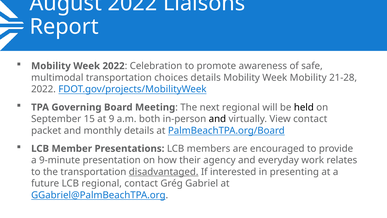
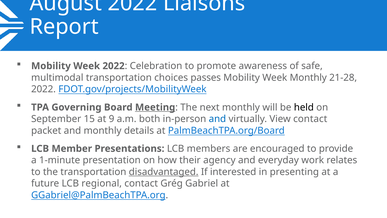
choices details: details -> passes
Week Mobility: Mobility -> Monthly
Meeting underline: none -> present
next regional: regional -> monthly
and at (217, 119) colour: black -> blue
9-minute: 9-minute -> 1-minute
